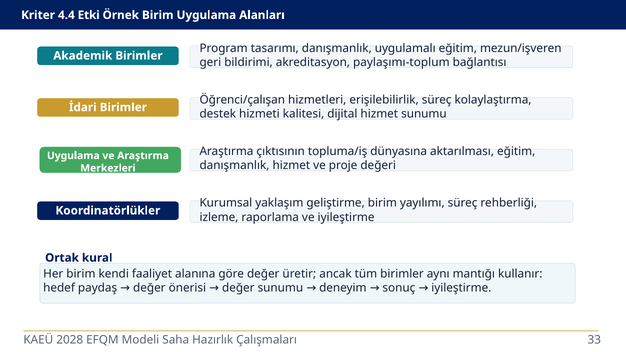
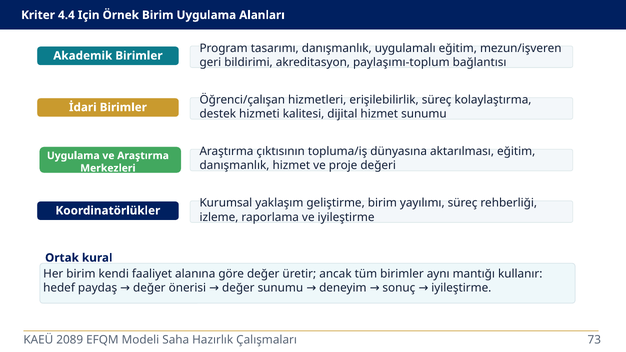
Etki: Etki -> Için
2028: 2028 -> 2089
33: 33 -> 73
